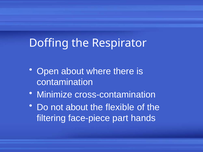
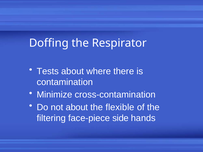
Open: Open -> Tests
part: part -> side
